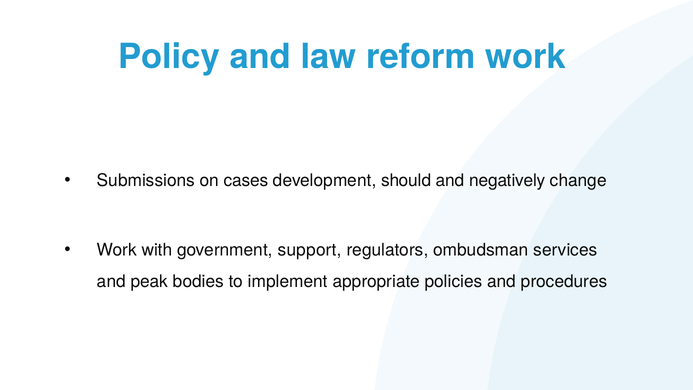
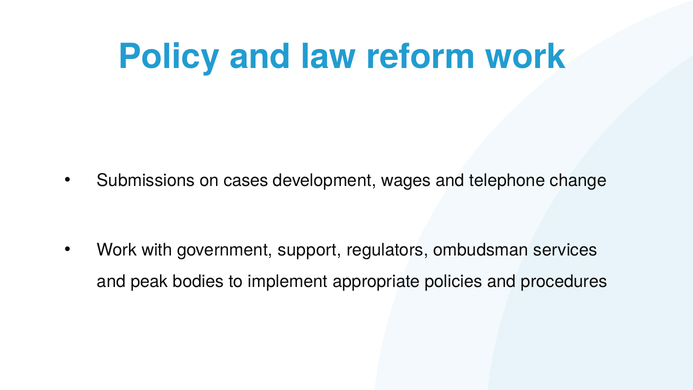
should: should -> wages
negatively: negatively -> telephone
